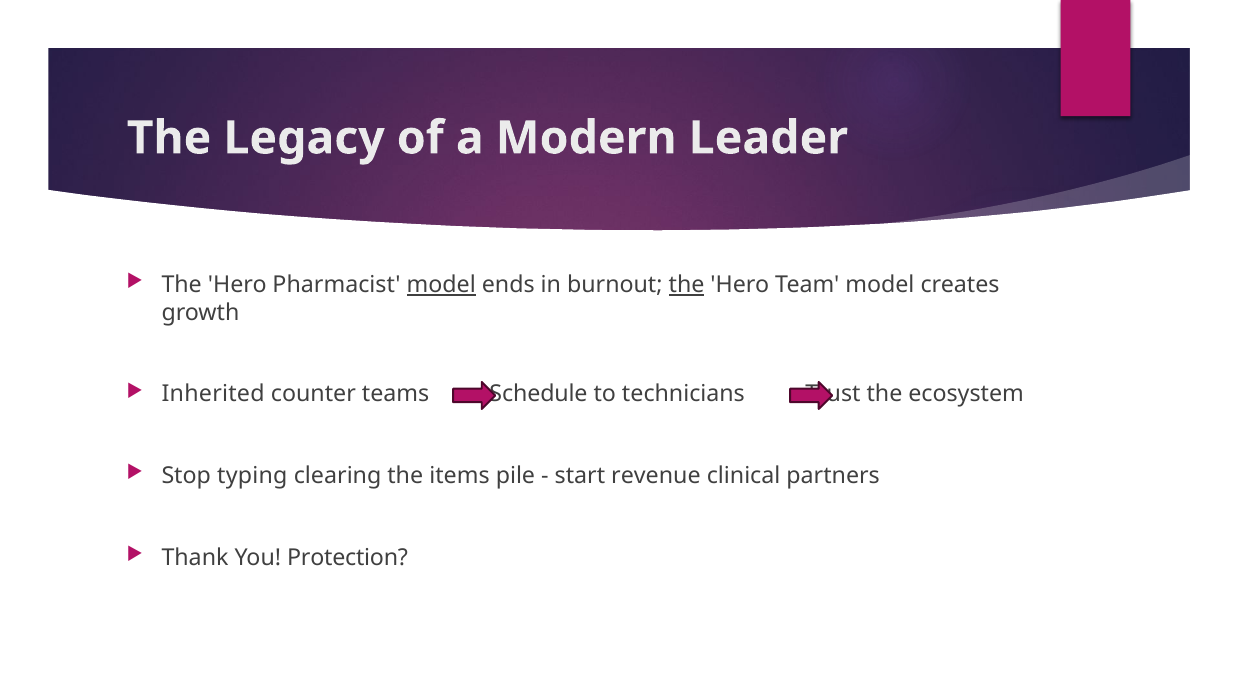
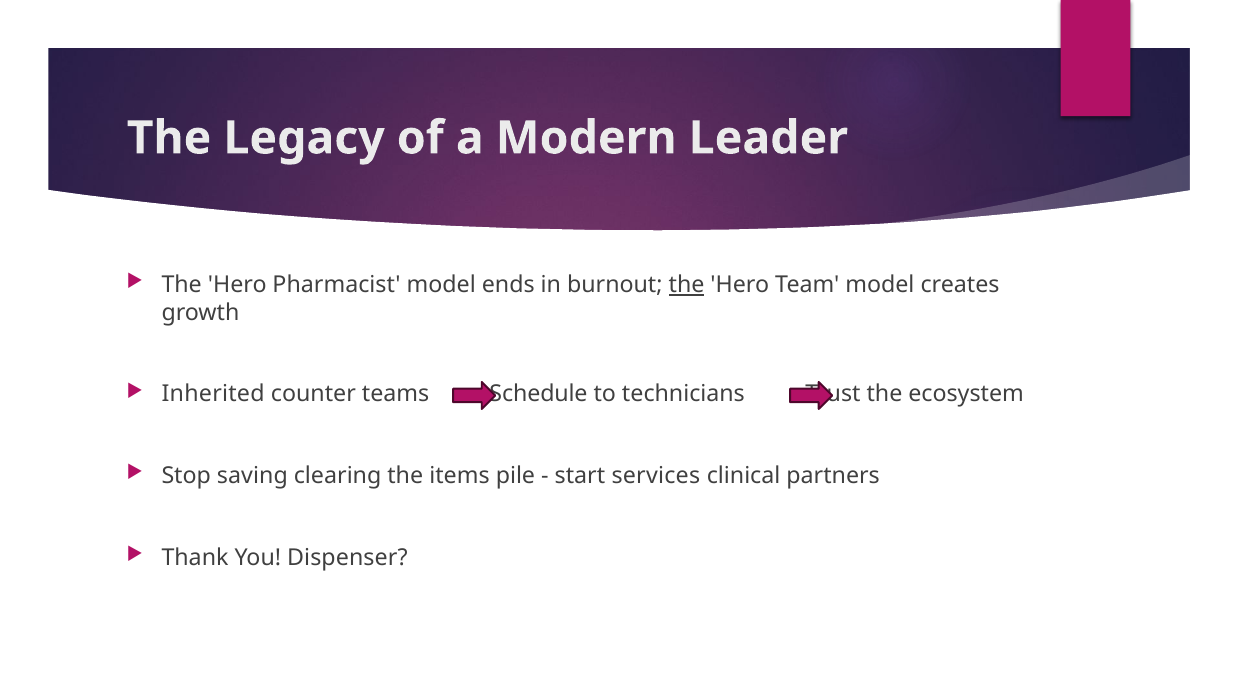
model at (441, 285) underline: present -> none
typing: typing -> saving
revenue: revenue -> services
Protection: Protection -> Dispenser
